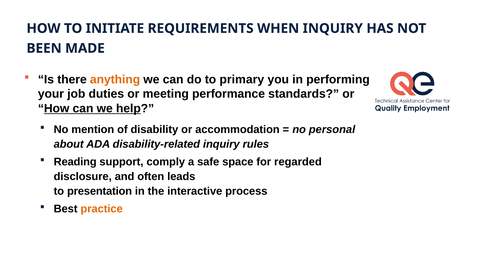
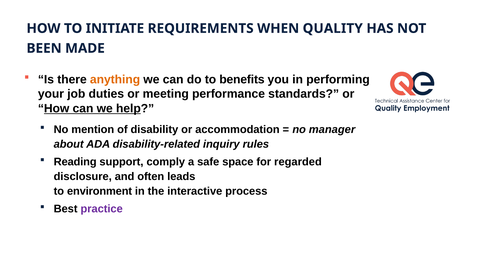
WHEN INQUIRY: INQUIRY -> QUALITY
primary: primary -> benefits
personal: personal -> manager
presentation: presentation -> environment
practice colour: orange -> purple
